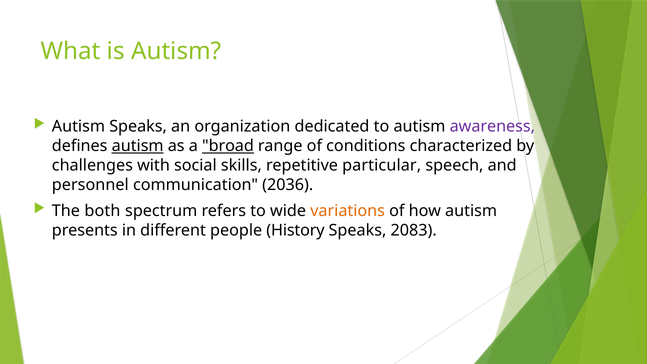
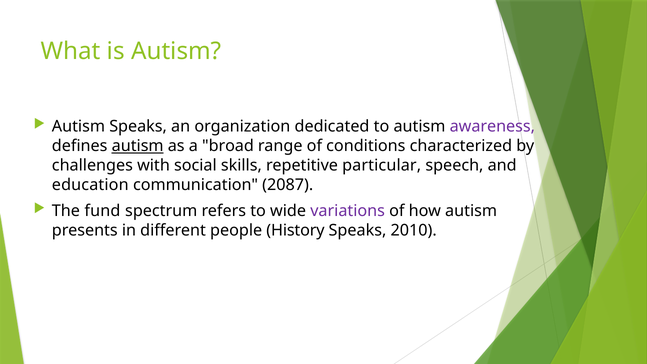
broad underline: present -> none
personnel: personnel -> education
2036: 2036 -> 2087
both: both -> fund
variations colour: orange -> purple
2083: 2083 -> 2010
